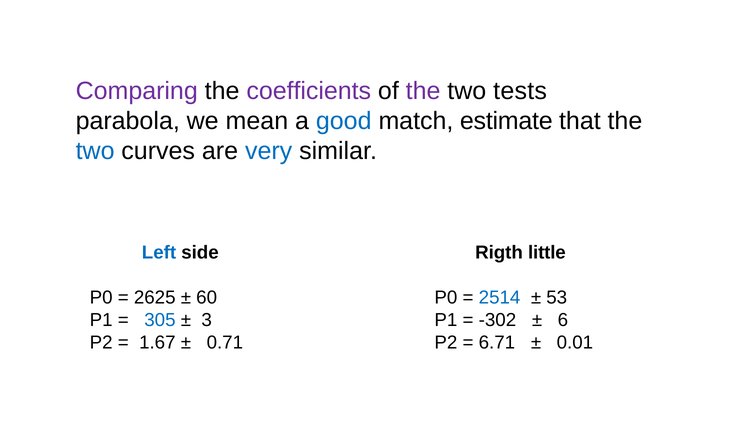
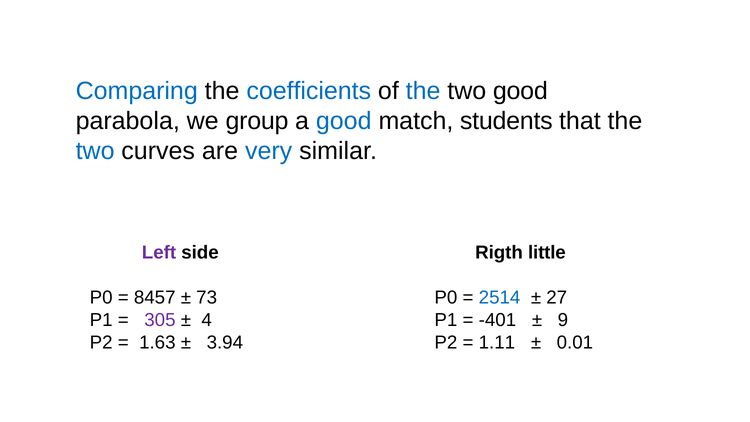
Comparing colour: purple -> blue
coefficients colour: purple -> blue
the at (423, 91) colour: purple -> blue
two tests: tests -> good
mean: mean -> group
estimate: estimate -> students
Left colour: blue -> purple
2625: 2625 -> 8457
60: 60 -> 73
53: 53 -> 27
305 colour: blue -> purple
3: 3 -> 4
-302: -302 -> -401
6: 6 -> 9
1.67: 1.67 -> 1.63
0.71: 0.71 -> 3.94
6.71: 6.71 -> 1.11
